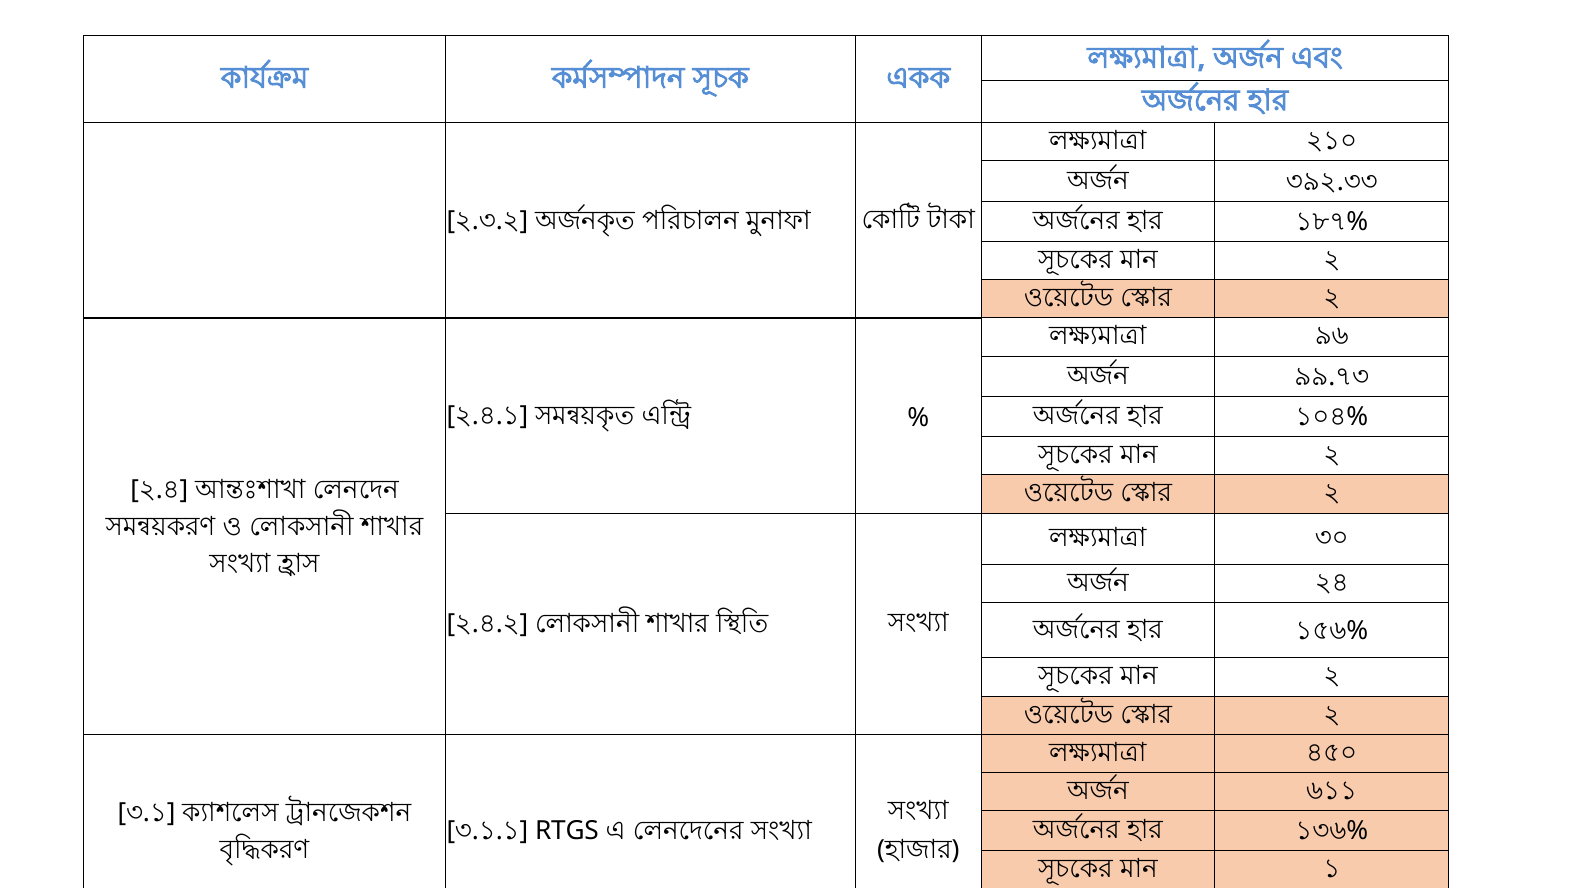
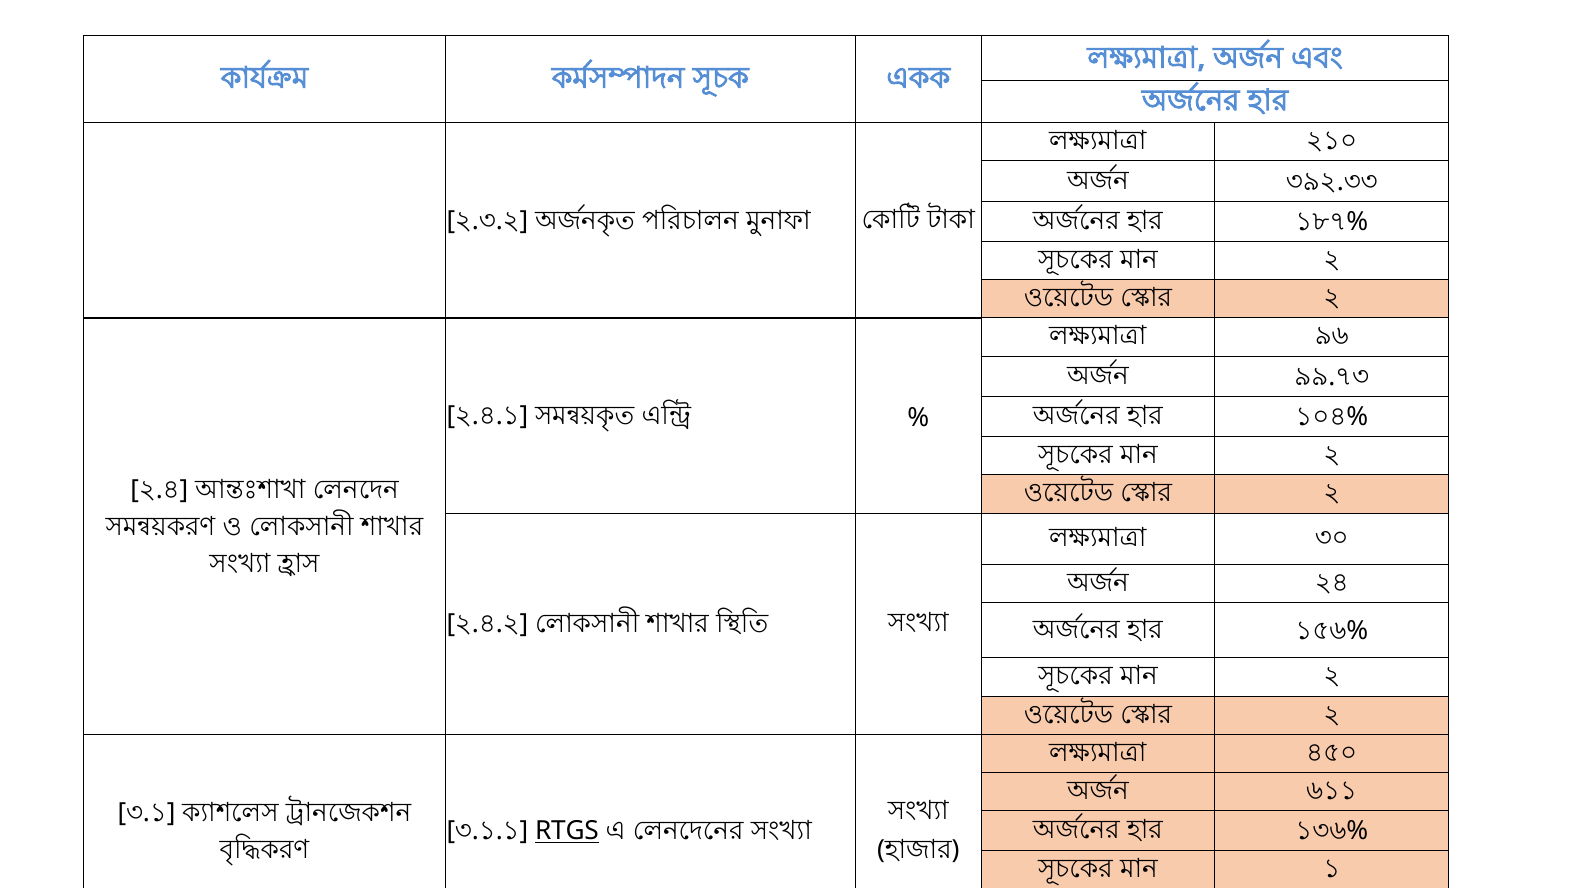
RTGS underline: none -> present
